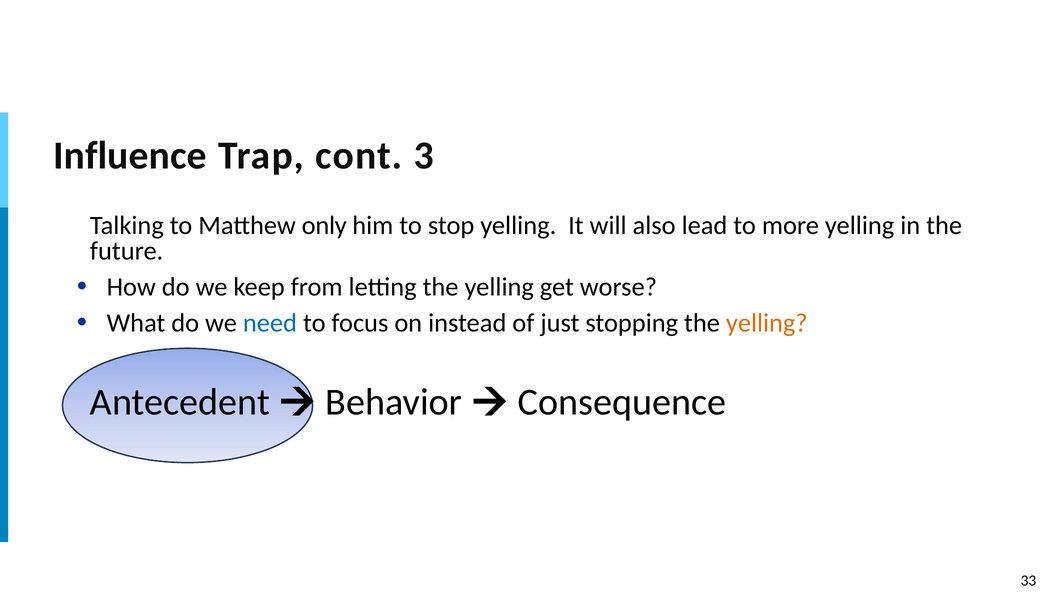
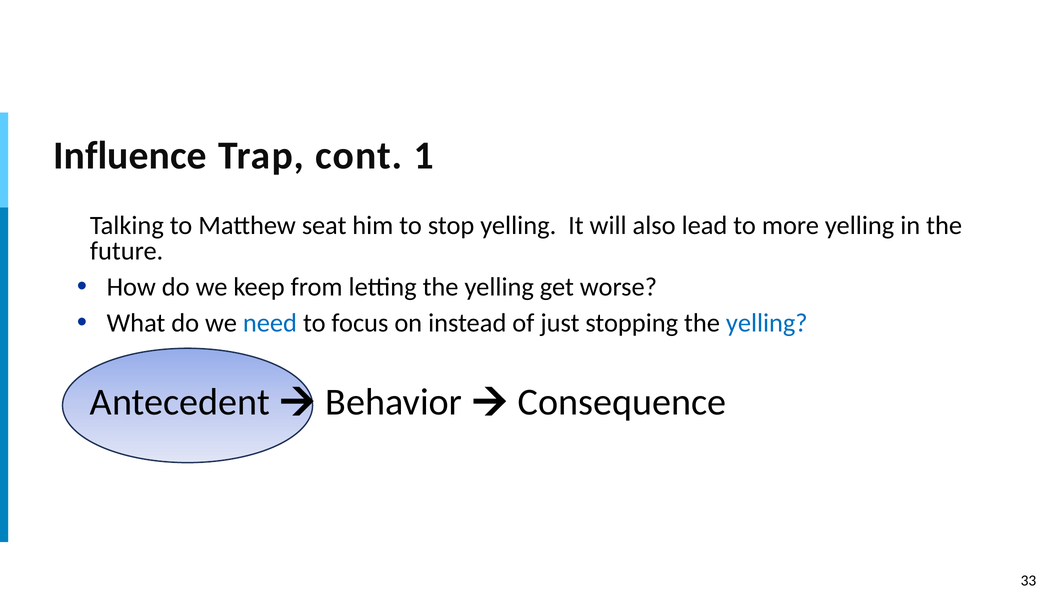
3: 3 -> 1
only: only -> seat
yelling at (767, 323) colour: orange -> blue
